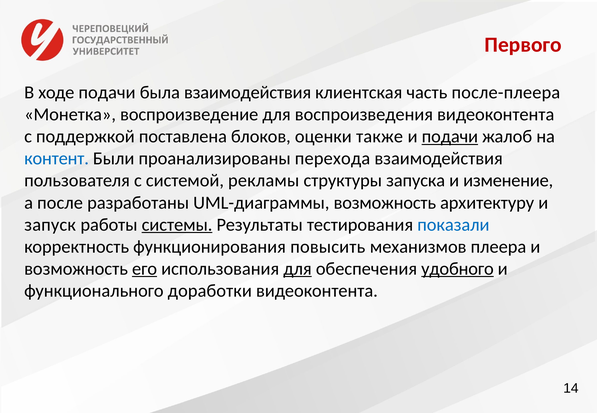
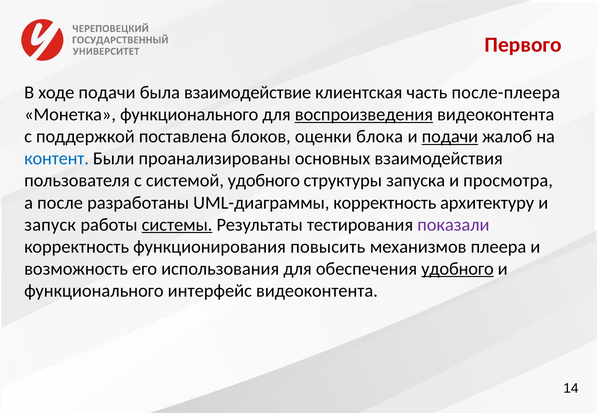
была взаимодействия: взаимодействия -> взаимодействие
Монетка воспроизведение: воспроизведение -> функционального
воспроизведения underline: none -> present
также: также -> блока
перехода: перехода -> основных
системой рекламы: рекламы -> удобного
изменение: изменение -> просмотра
UML-диаграммы возможность: возможность -> корректность
показали colour: blue -> purple
его underline: present -> none
для at (298, 269) underline: present -> none
доработки: доработки -> интерфейс
